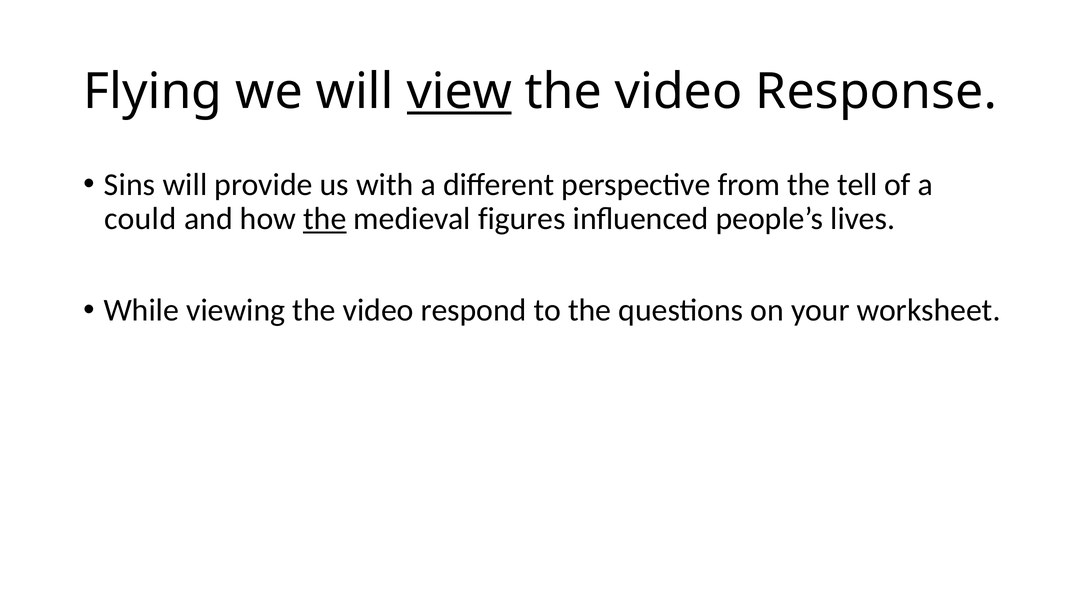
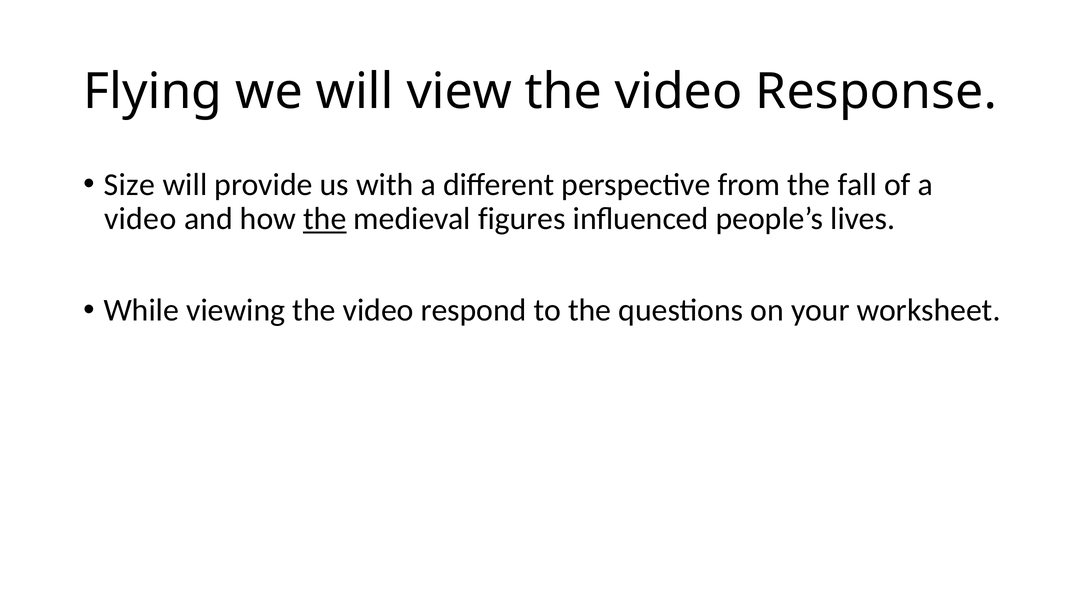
view underline: present -> none
Sins: Sins -> Size
tell: tell -> fall
could at (140, 219): could -> video
